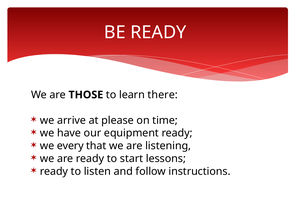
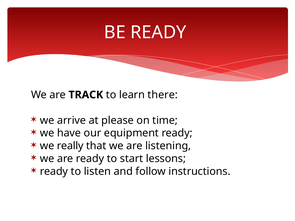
THOSE: THOSE -> TRACK
every: every -> really
